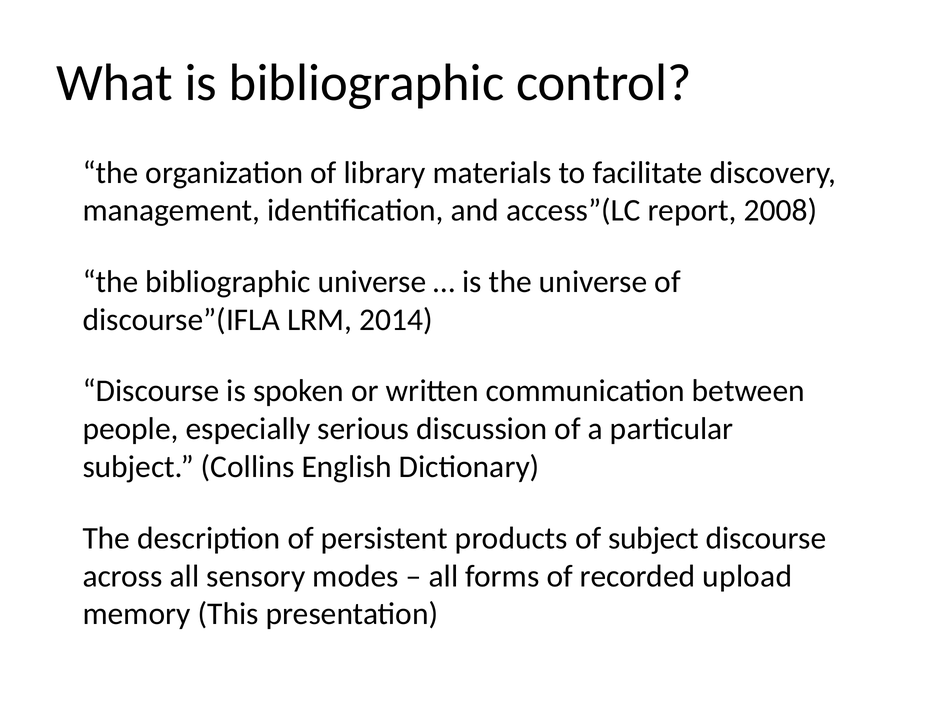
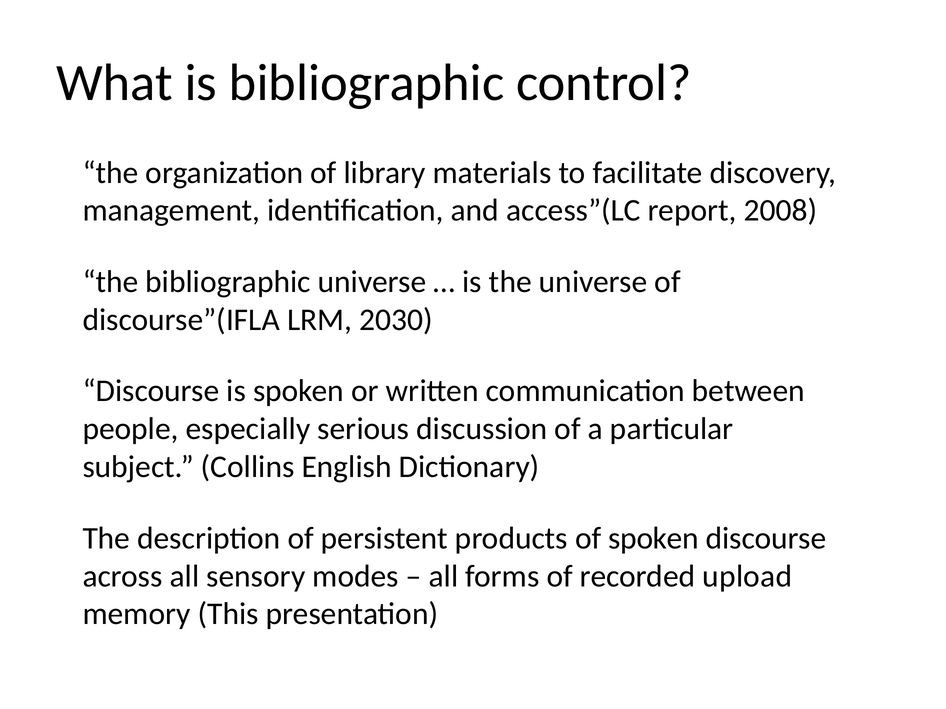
2014: 2014 -> 2030
of subject: subject -> spoken
